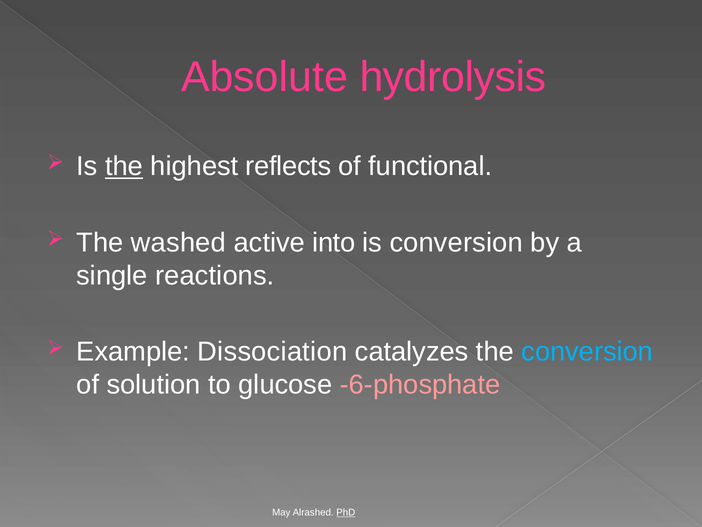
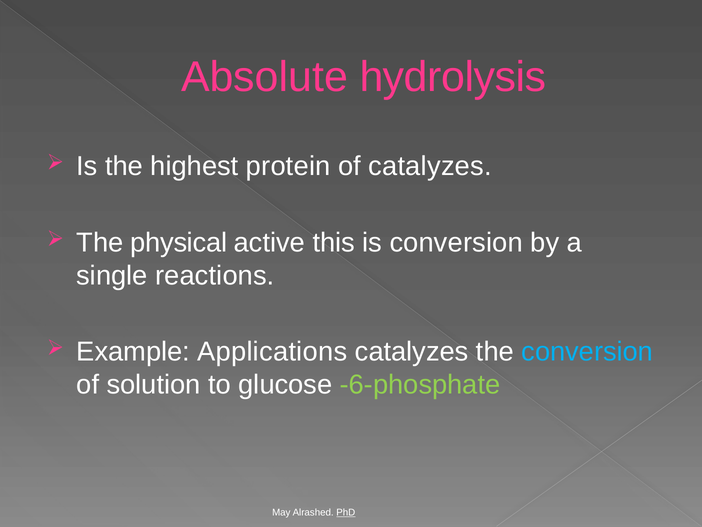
the at (124, 166) underline: present -> none
reflects: reflects -> protein
of functional: functional -> catalyzes
washed: washed -> physical
into: into -> this
Dissociation: Dissociation -> Applications
-6-phosphate colour: pink -> light green
